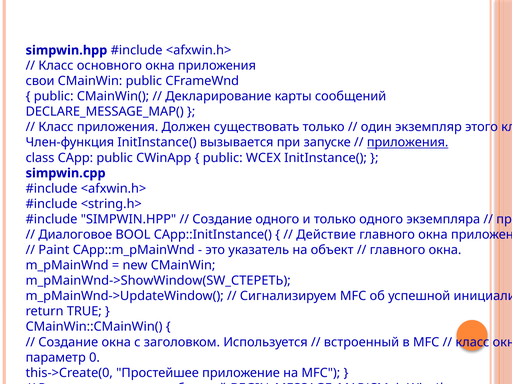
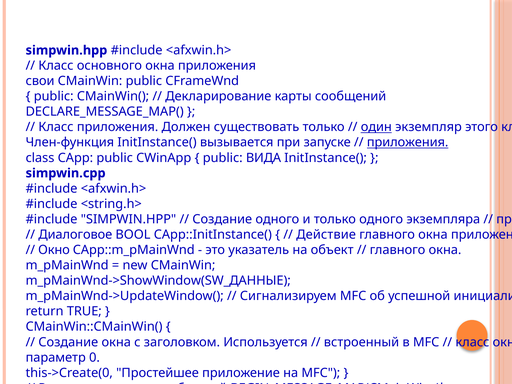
один underline: none -> present
WCEX: WCEX -> ВИДА
Paint: Paint -> Окно
m_pMainWnd->ShowWindow(SW_СТЕРЕТЬ: m_pMainWnd->ShowWindow(SW_СТЕРЕТЬ -> m_pMainWnd->ShowWindow(SW_ДАННЫЕ
